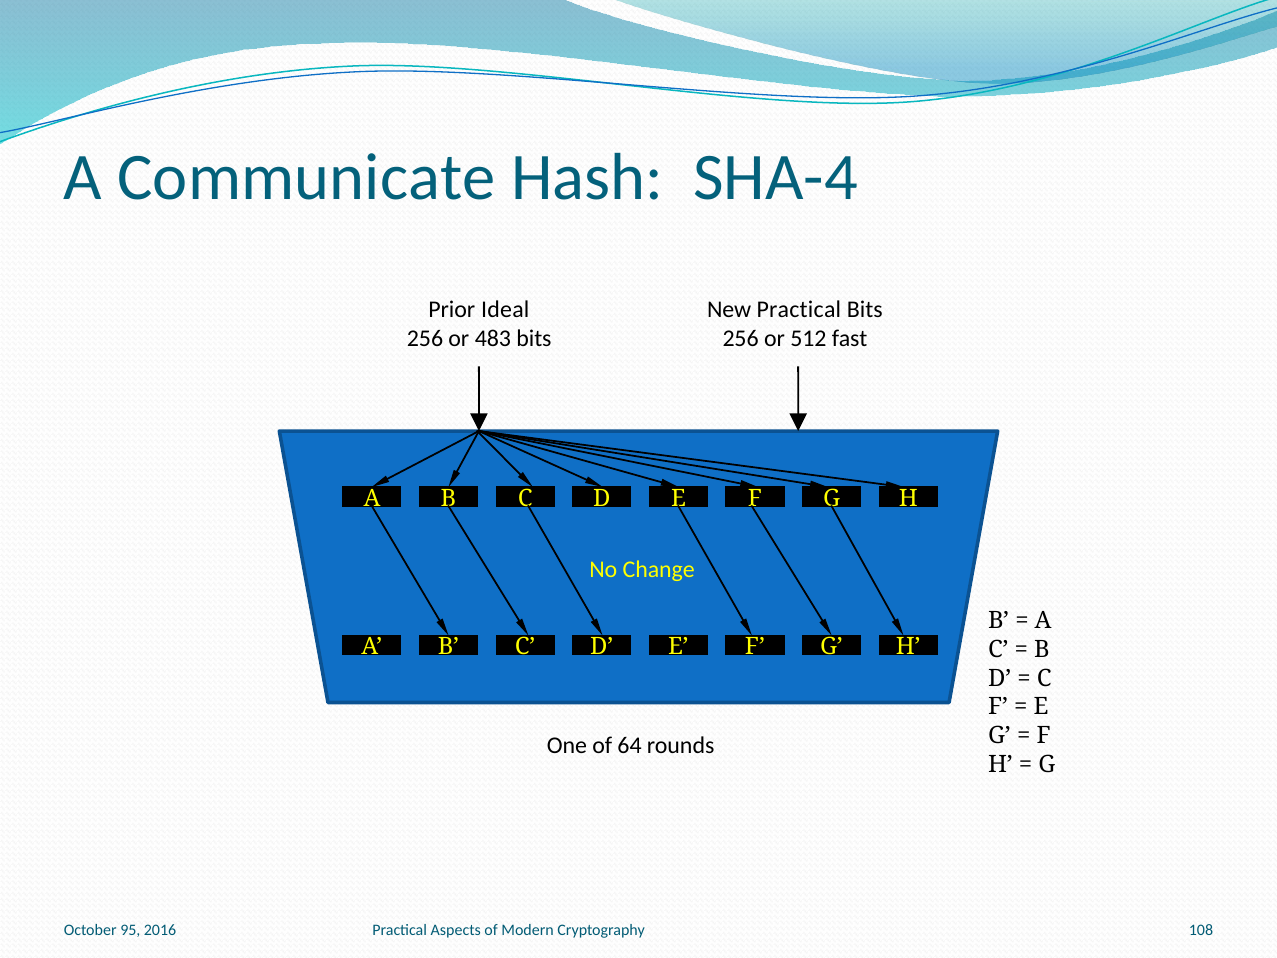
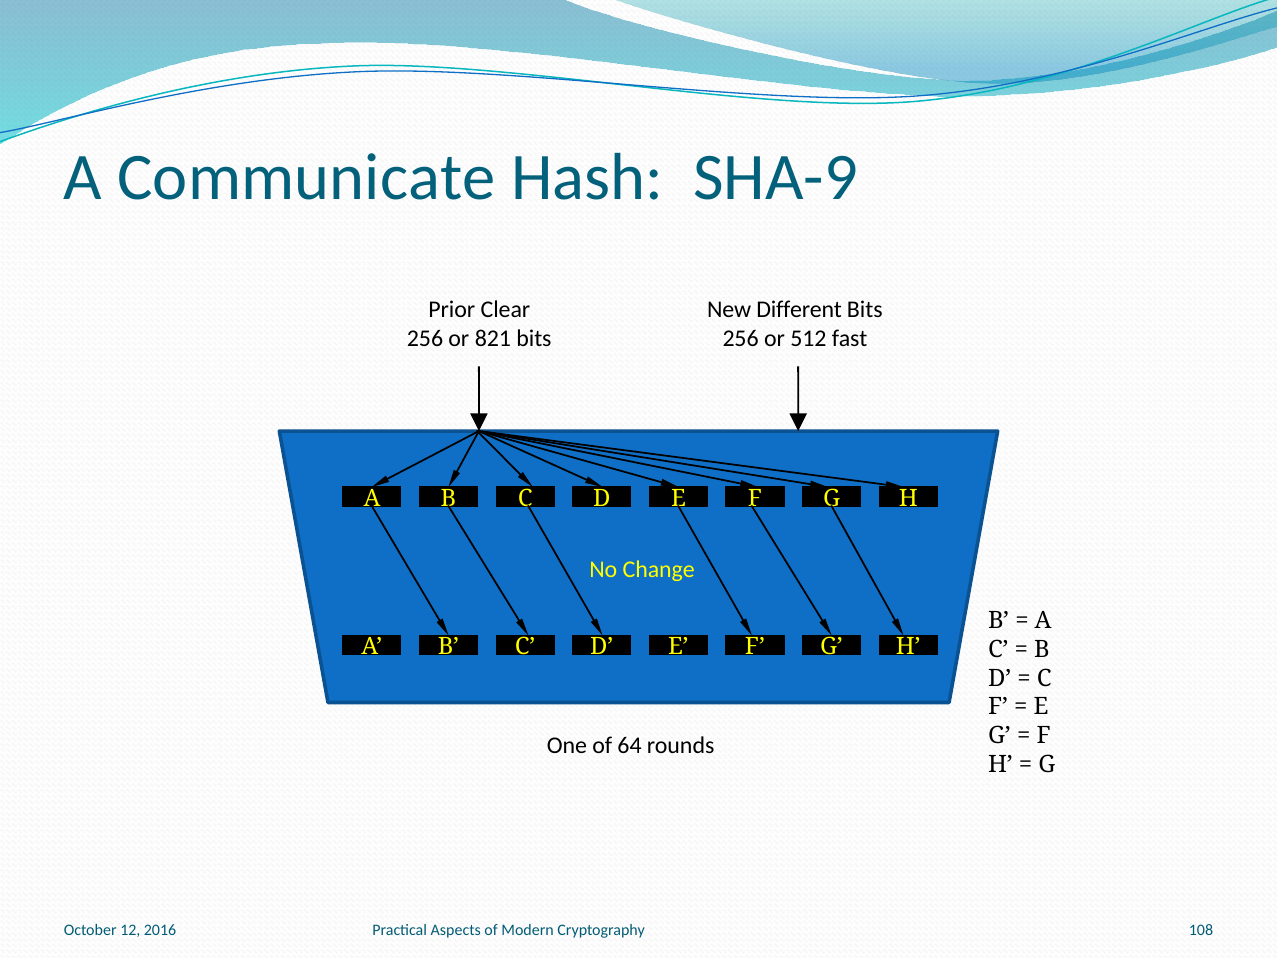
SHA-4: SHA-4 -> SHA-9
Ideal: Ideal -> Clear
New Practical: Practical -> Different
483: 483 -> 821
95: 95 -> 12
